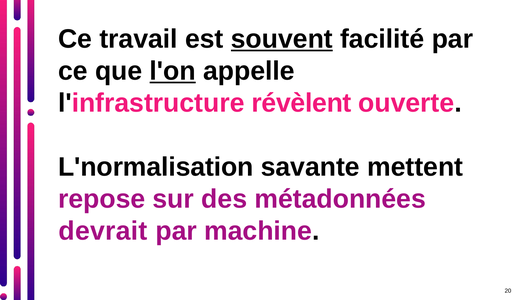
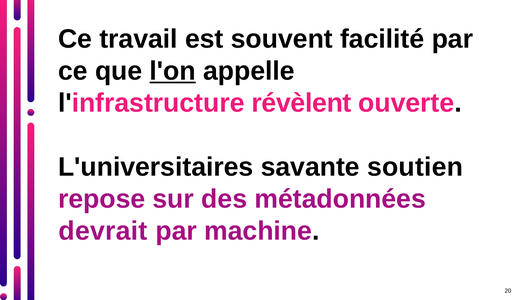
souvent underline: present -> none
L'normalisation: L'normalisation -> L'universitaires
mettent: mettent -> soutien
